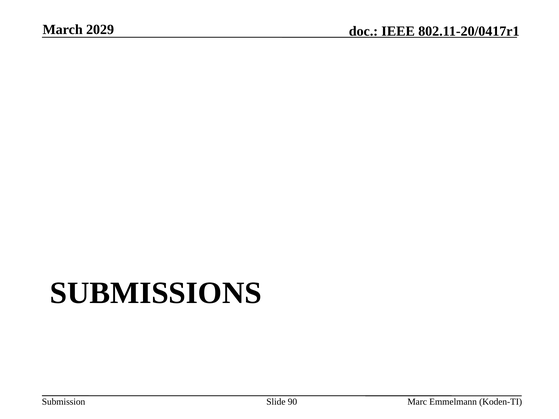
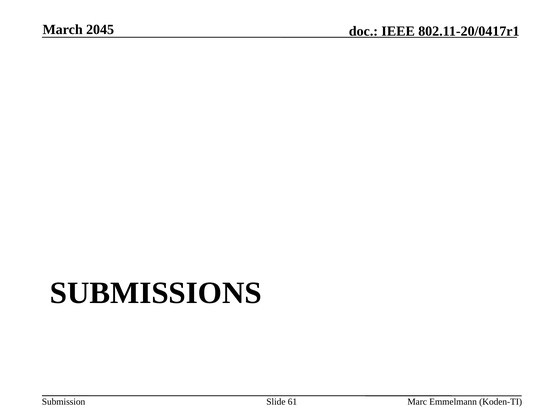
2029: 2029 -> 2045
90: 90 -> 61
